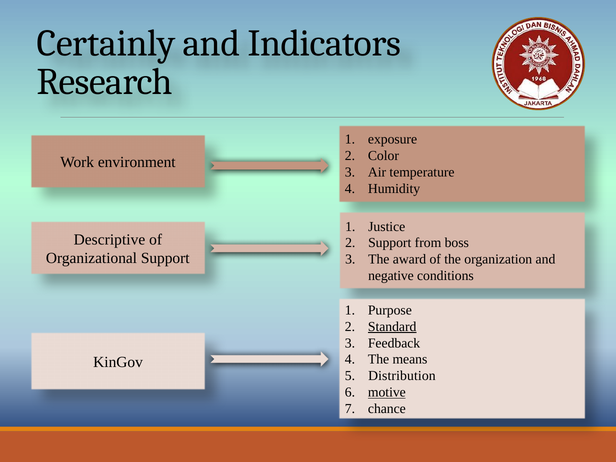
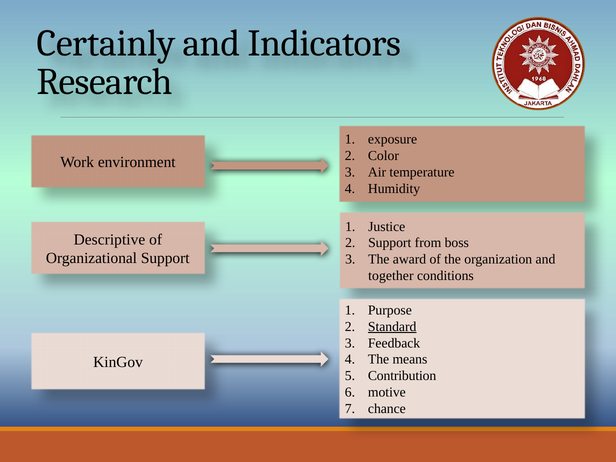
negative: negative -> together
Distribution: Distribution -> Contribution
motive underline: present -> none
